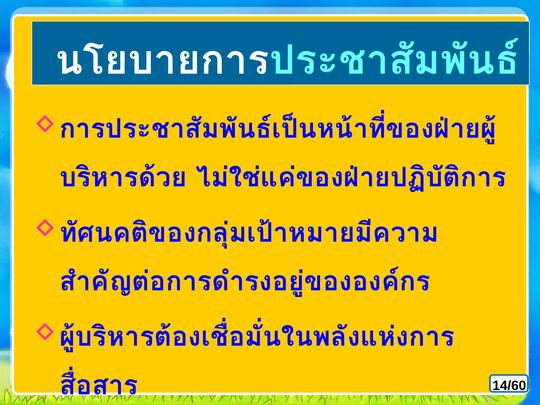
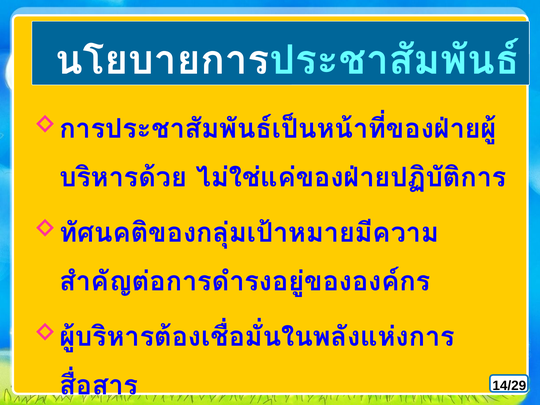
14/60: 14/60 -> 14/29
